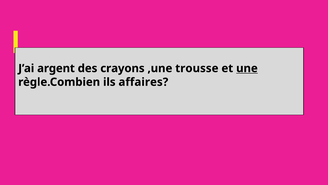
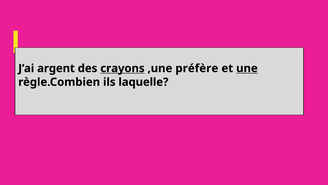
crayons underline: none -> present
trousse: trousse -> préfère
affaires: affaires -> laquelle
